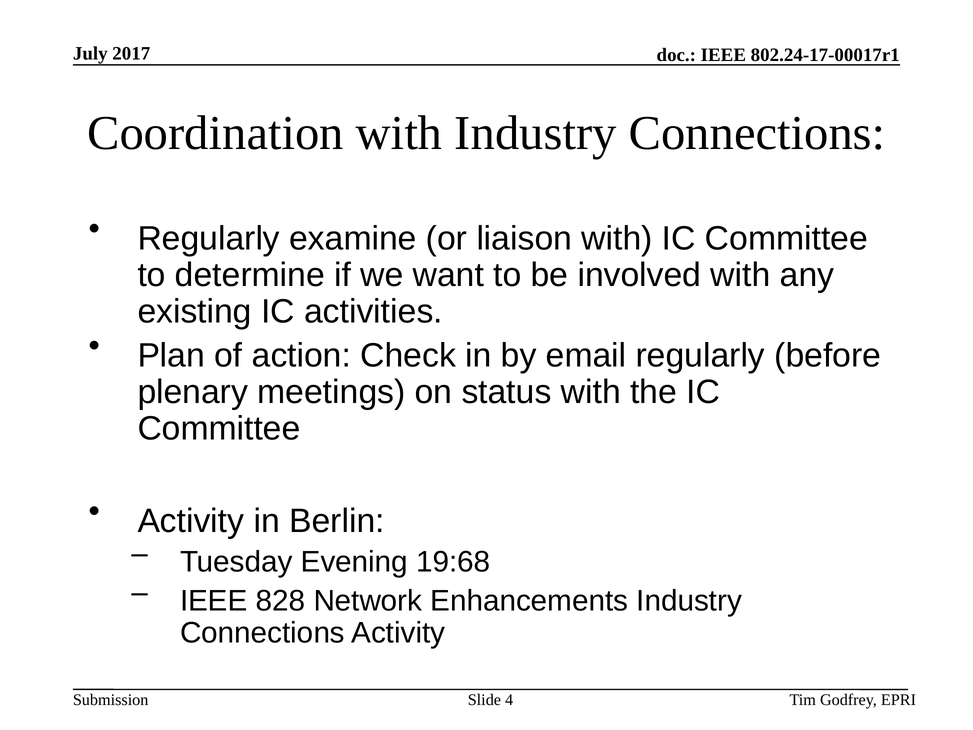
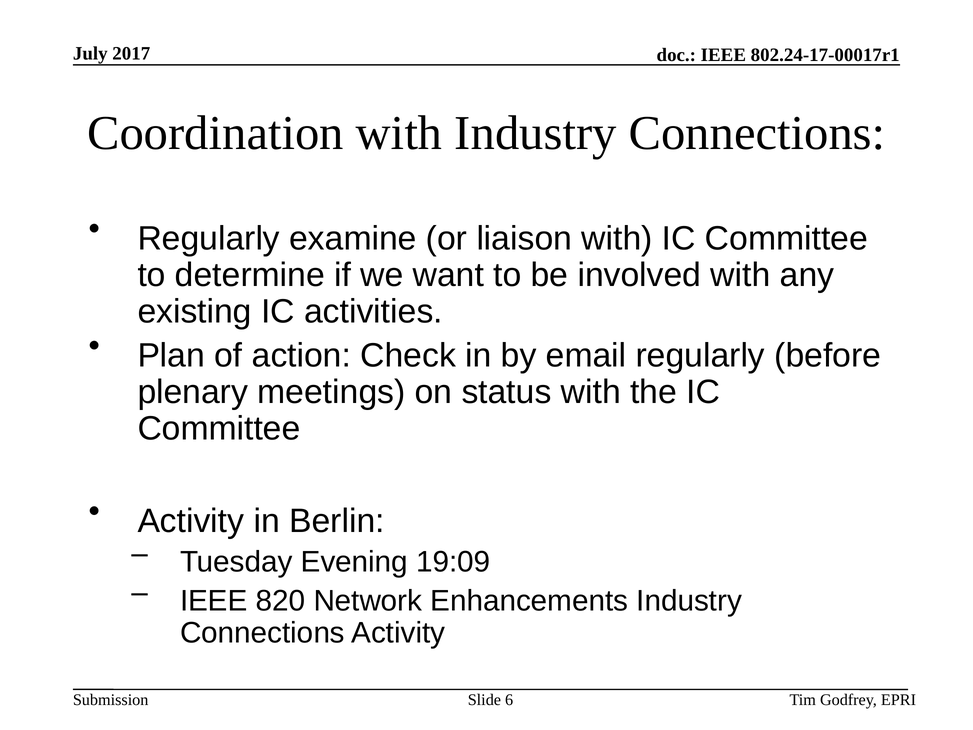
19:68: 19:68 -> 19:09
828: 828 -> 820
4: 4 -> 6
